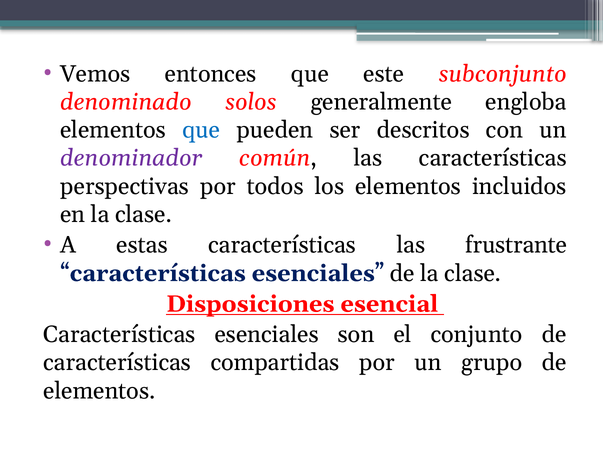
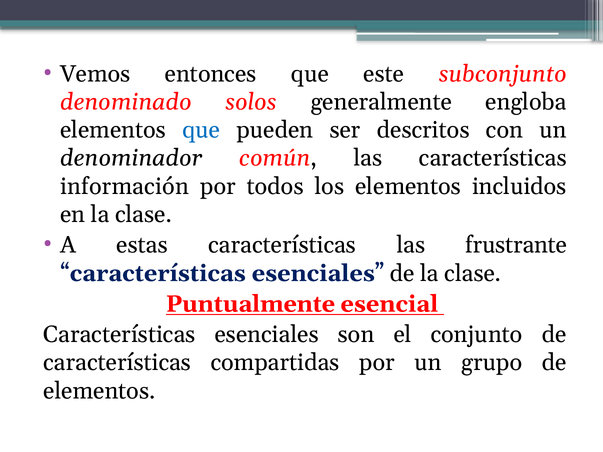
denominador colour: purple -> black
perspectivas: perspectivas -> información
Disposiciones: Disposiciones -> Puntualmente
